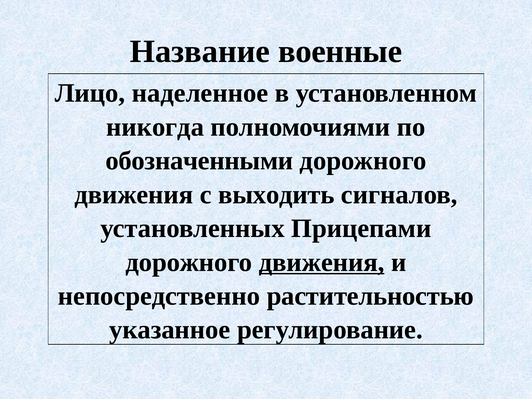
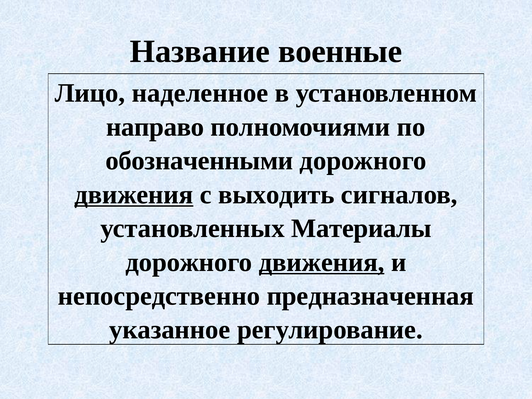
никогда: никогда -> направо
движения at (134, 195) underline: none -> present
Прицепами: Прицепами -> Материалы
растительностью: растительностью -> предназначенная
